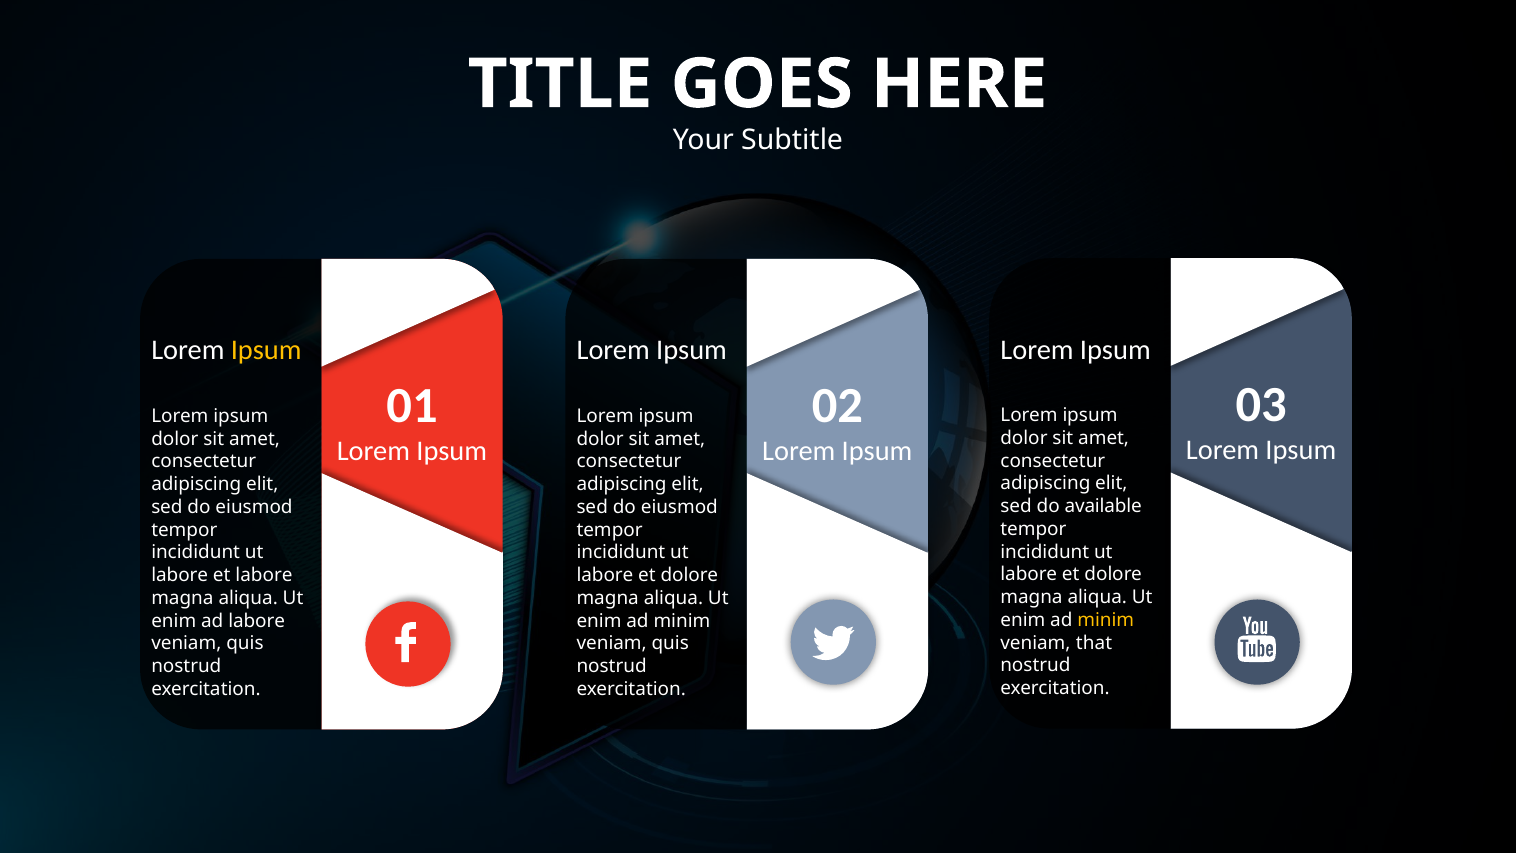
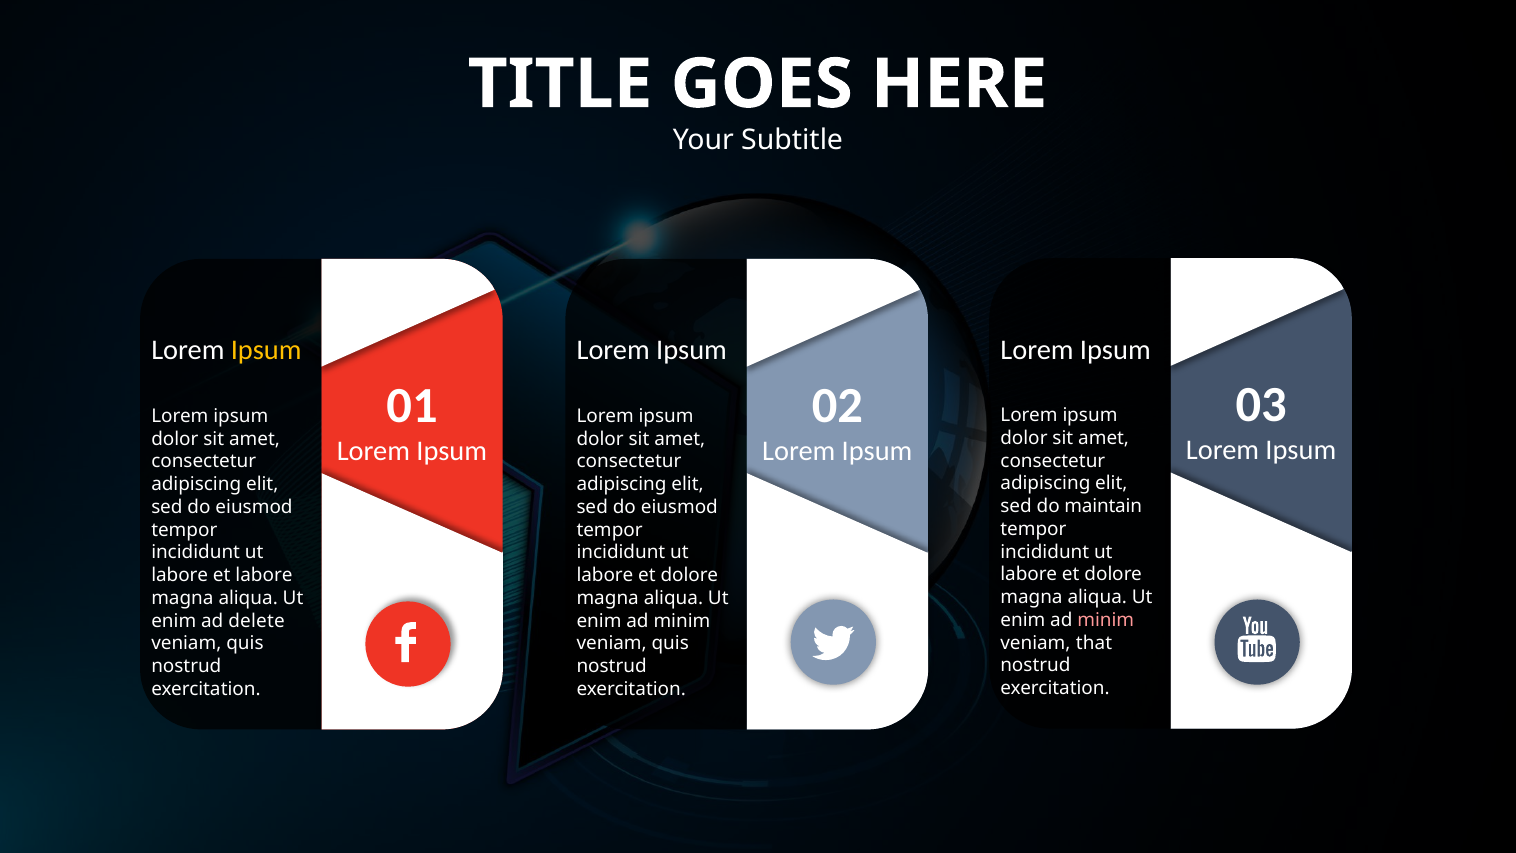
available: available -> maintain
minim at (1106, 620) colour: yellow -> pink
ad labore: labore -> delete
